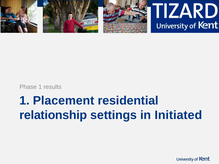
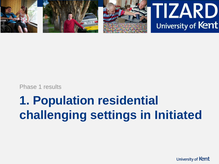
Placement: Placement -> Population
relationship: relationship -> challenging
